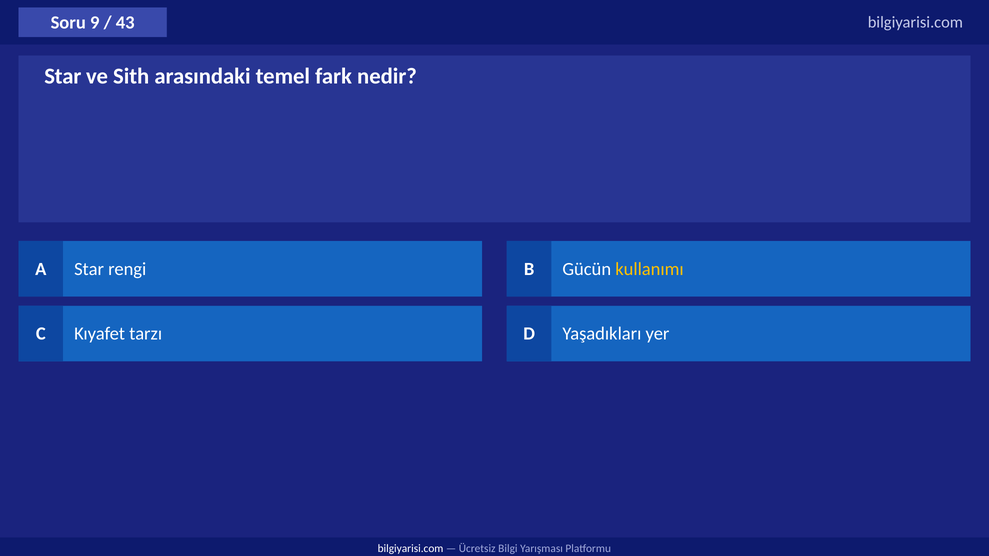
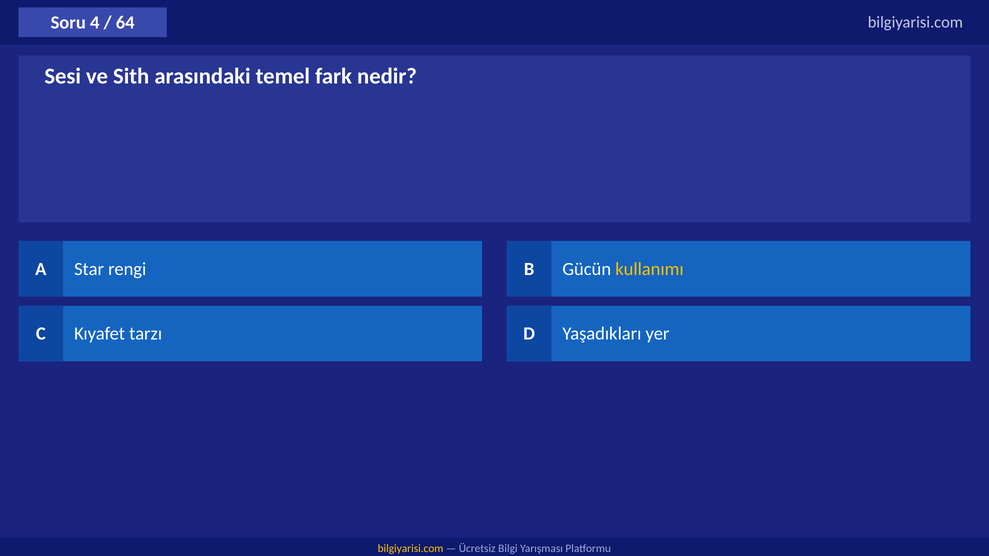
9: 9 -> 4
43: 43 -> 64
Star at (63, 76): Star -> Sesi
bilgiyarisi.com at (411, 549) colour: white -> yellow
